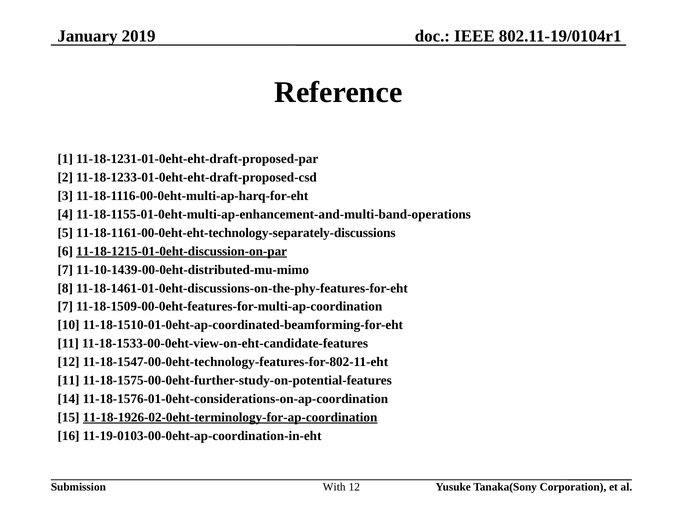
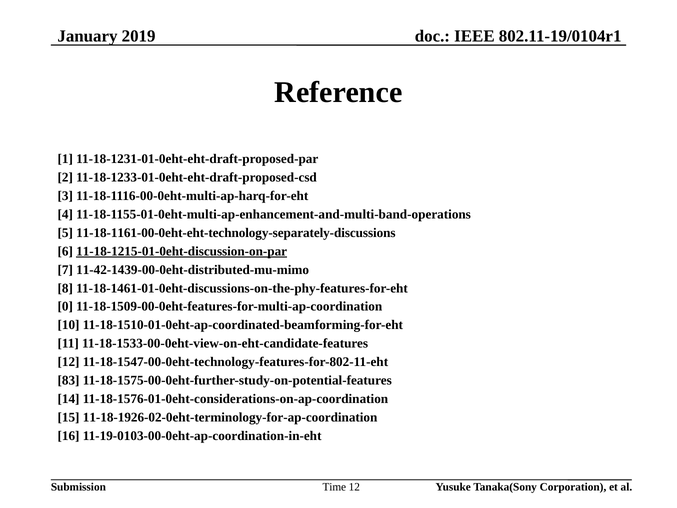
11-10-1439-00-0eht-distributed-mu-mimo: 11-10-1439-00-0eht-distributed-mu-mimo -> 11-42-1439-00-0eht-distributed-mu-mimo
7 at (65, 306): 7 -> 0
11 at (69, 380): 11 -> 83
11-18-1926-02-0eht-terminology-for-ap-coordination underline: present -> none
With: With -> Time
